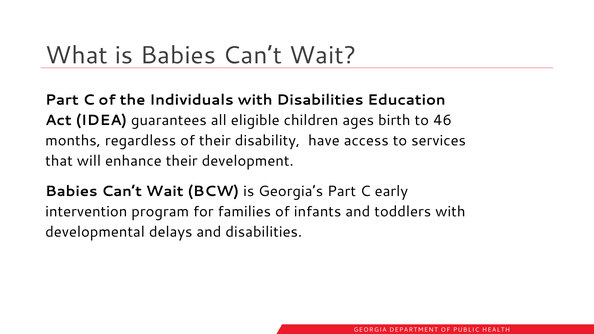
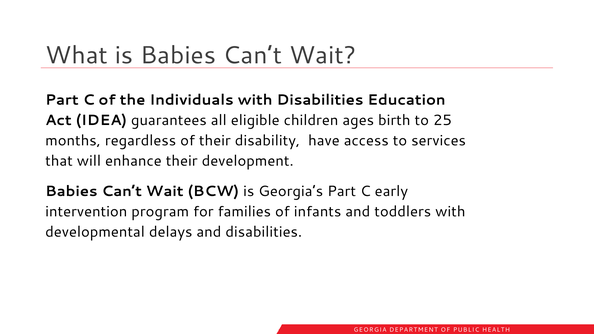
46: 46 -> 25
